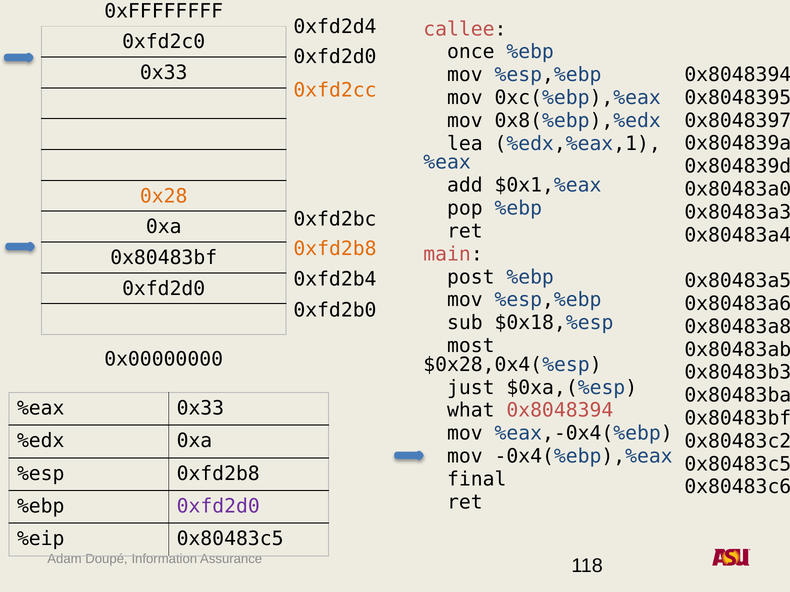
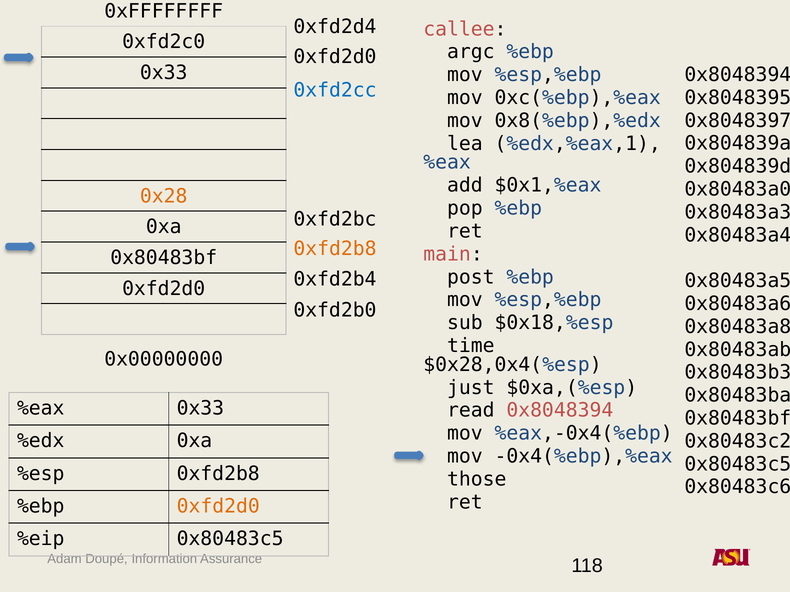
once: once -> argc
0xfd2cc colour: orange -> blue
most: most -> time
what: what -> read
final: final -> those
0xfd2d0 at (218, 507) colour: purple -> orange
